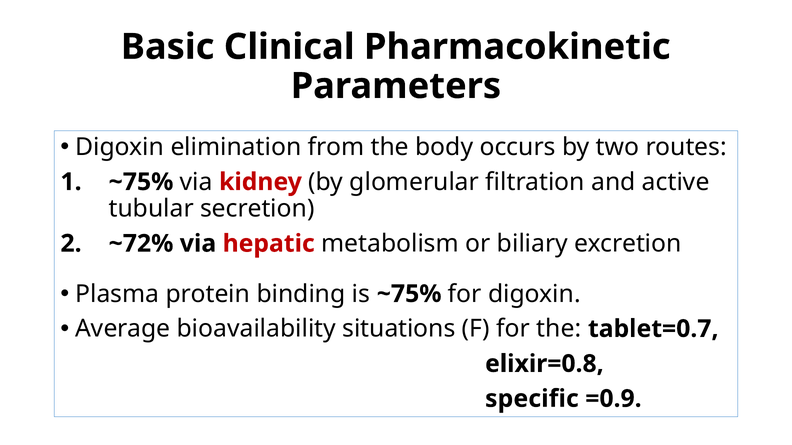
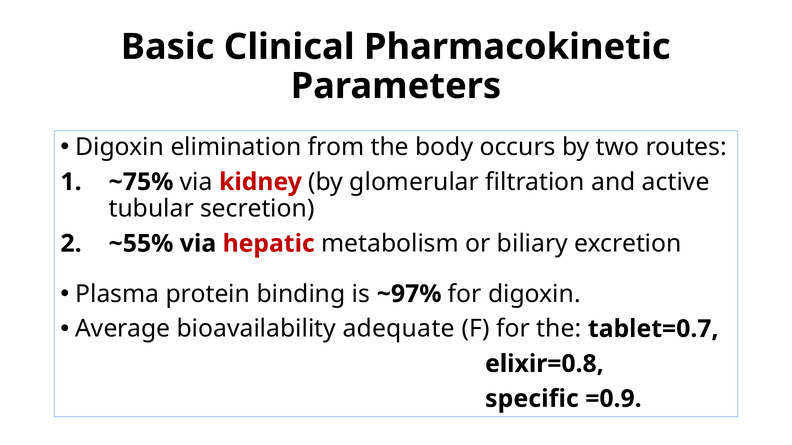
~72%: ~72% -> ~55%
is ~75%: ~75% -> ~97%
situations: situations -> adequate
